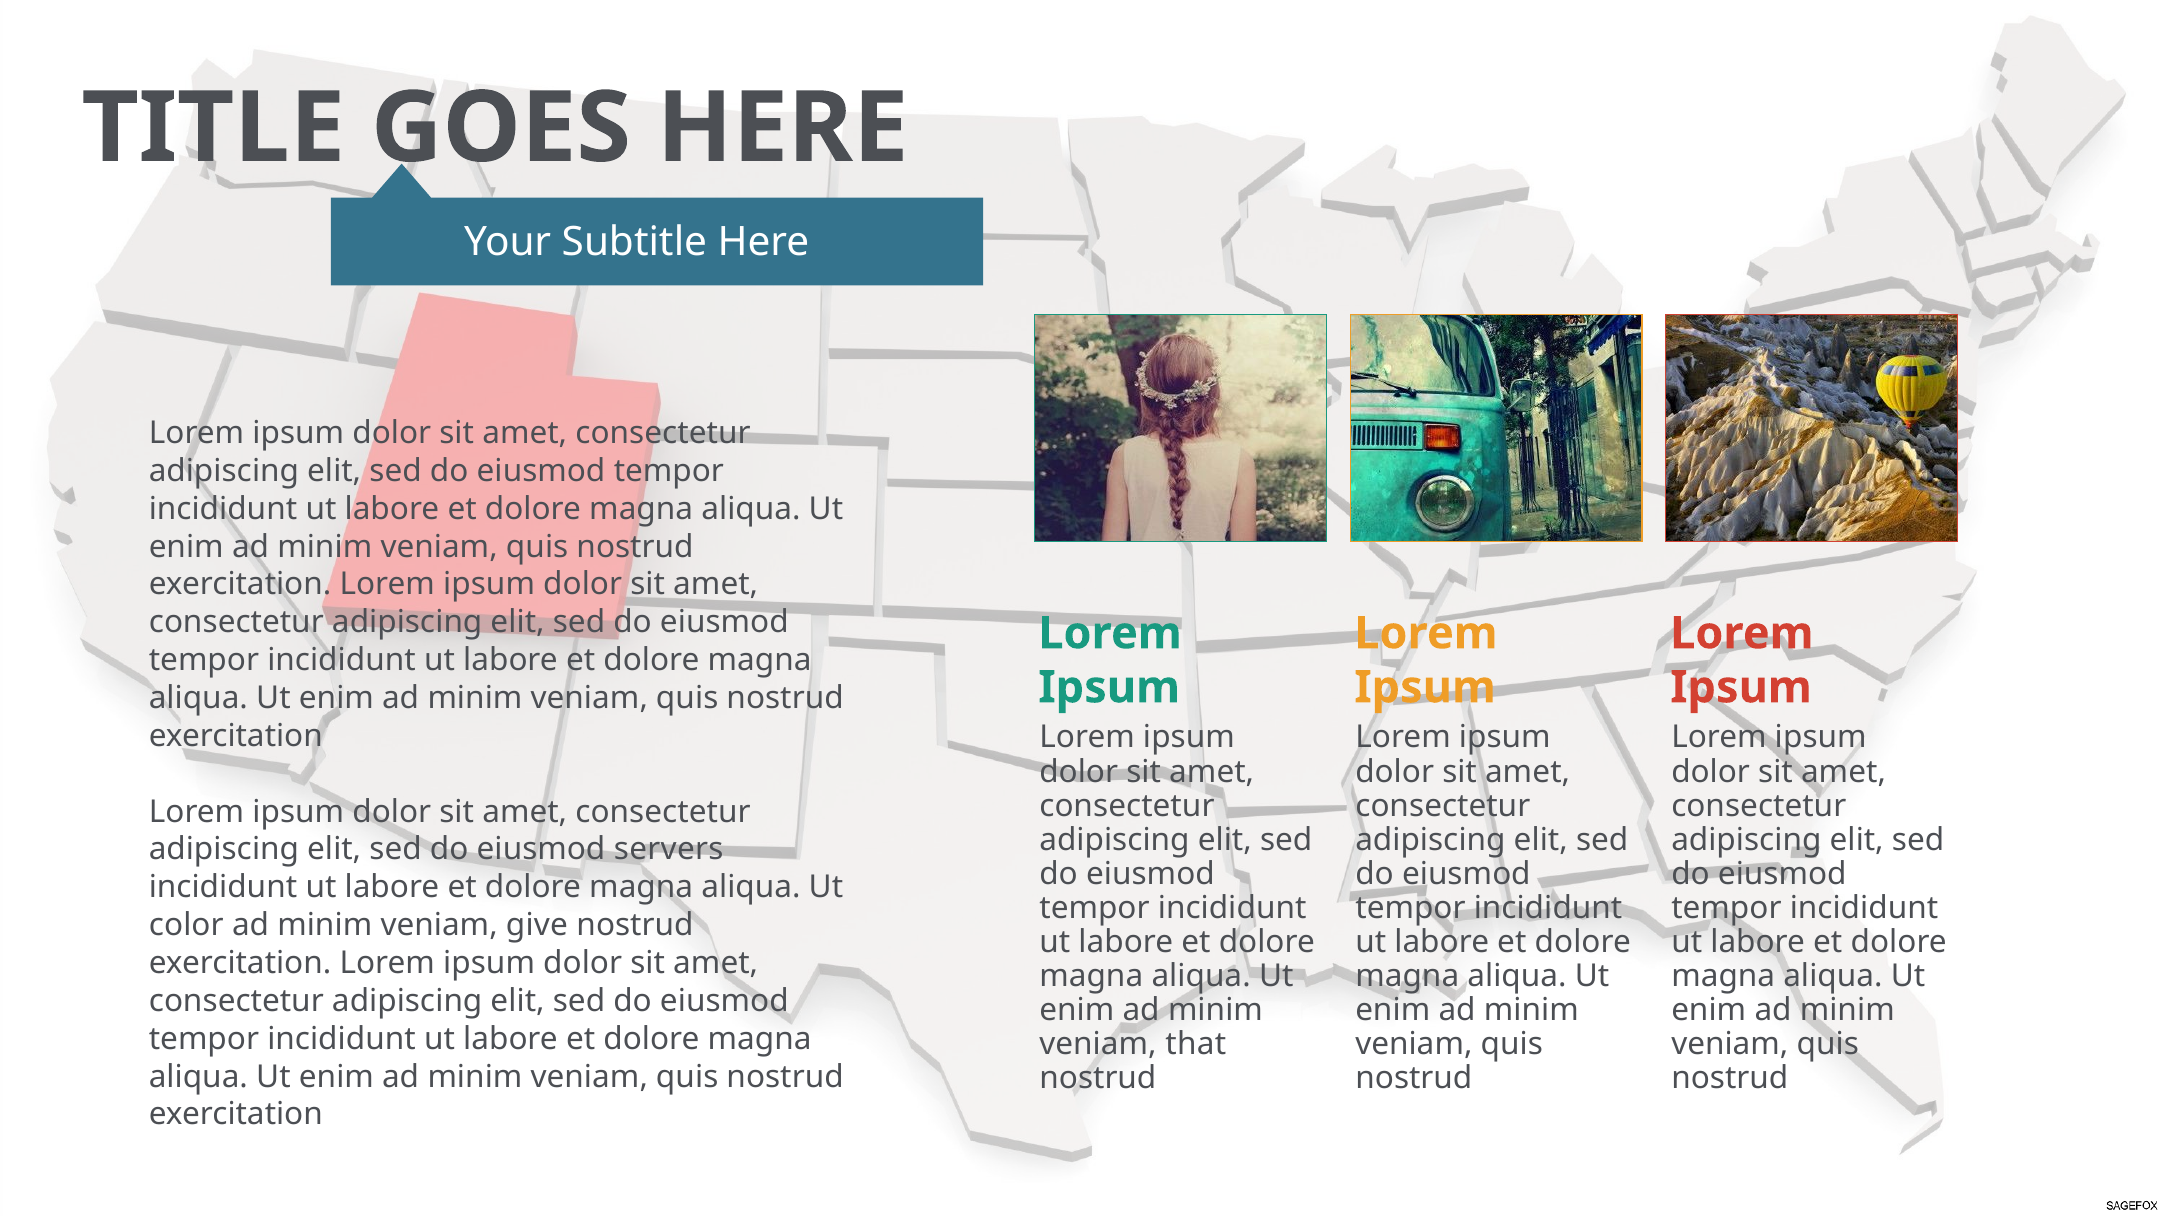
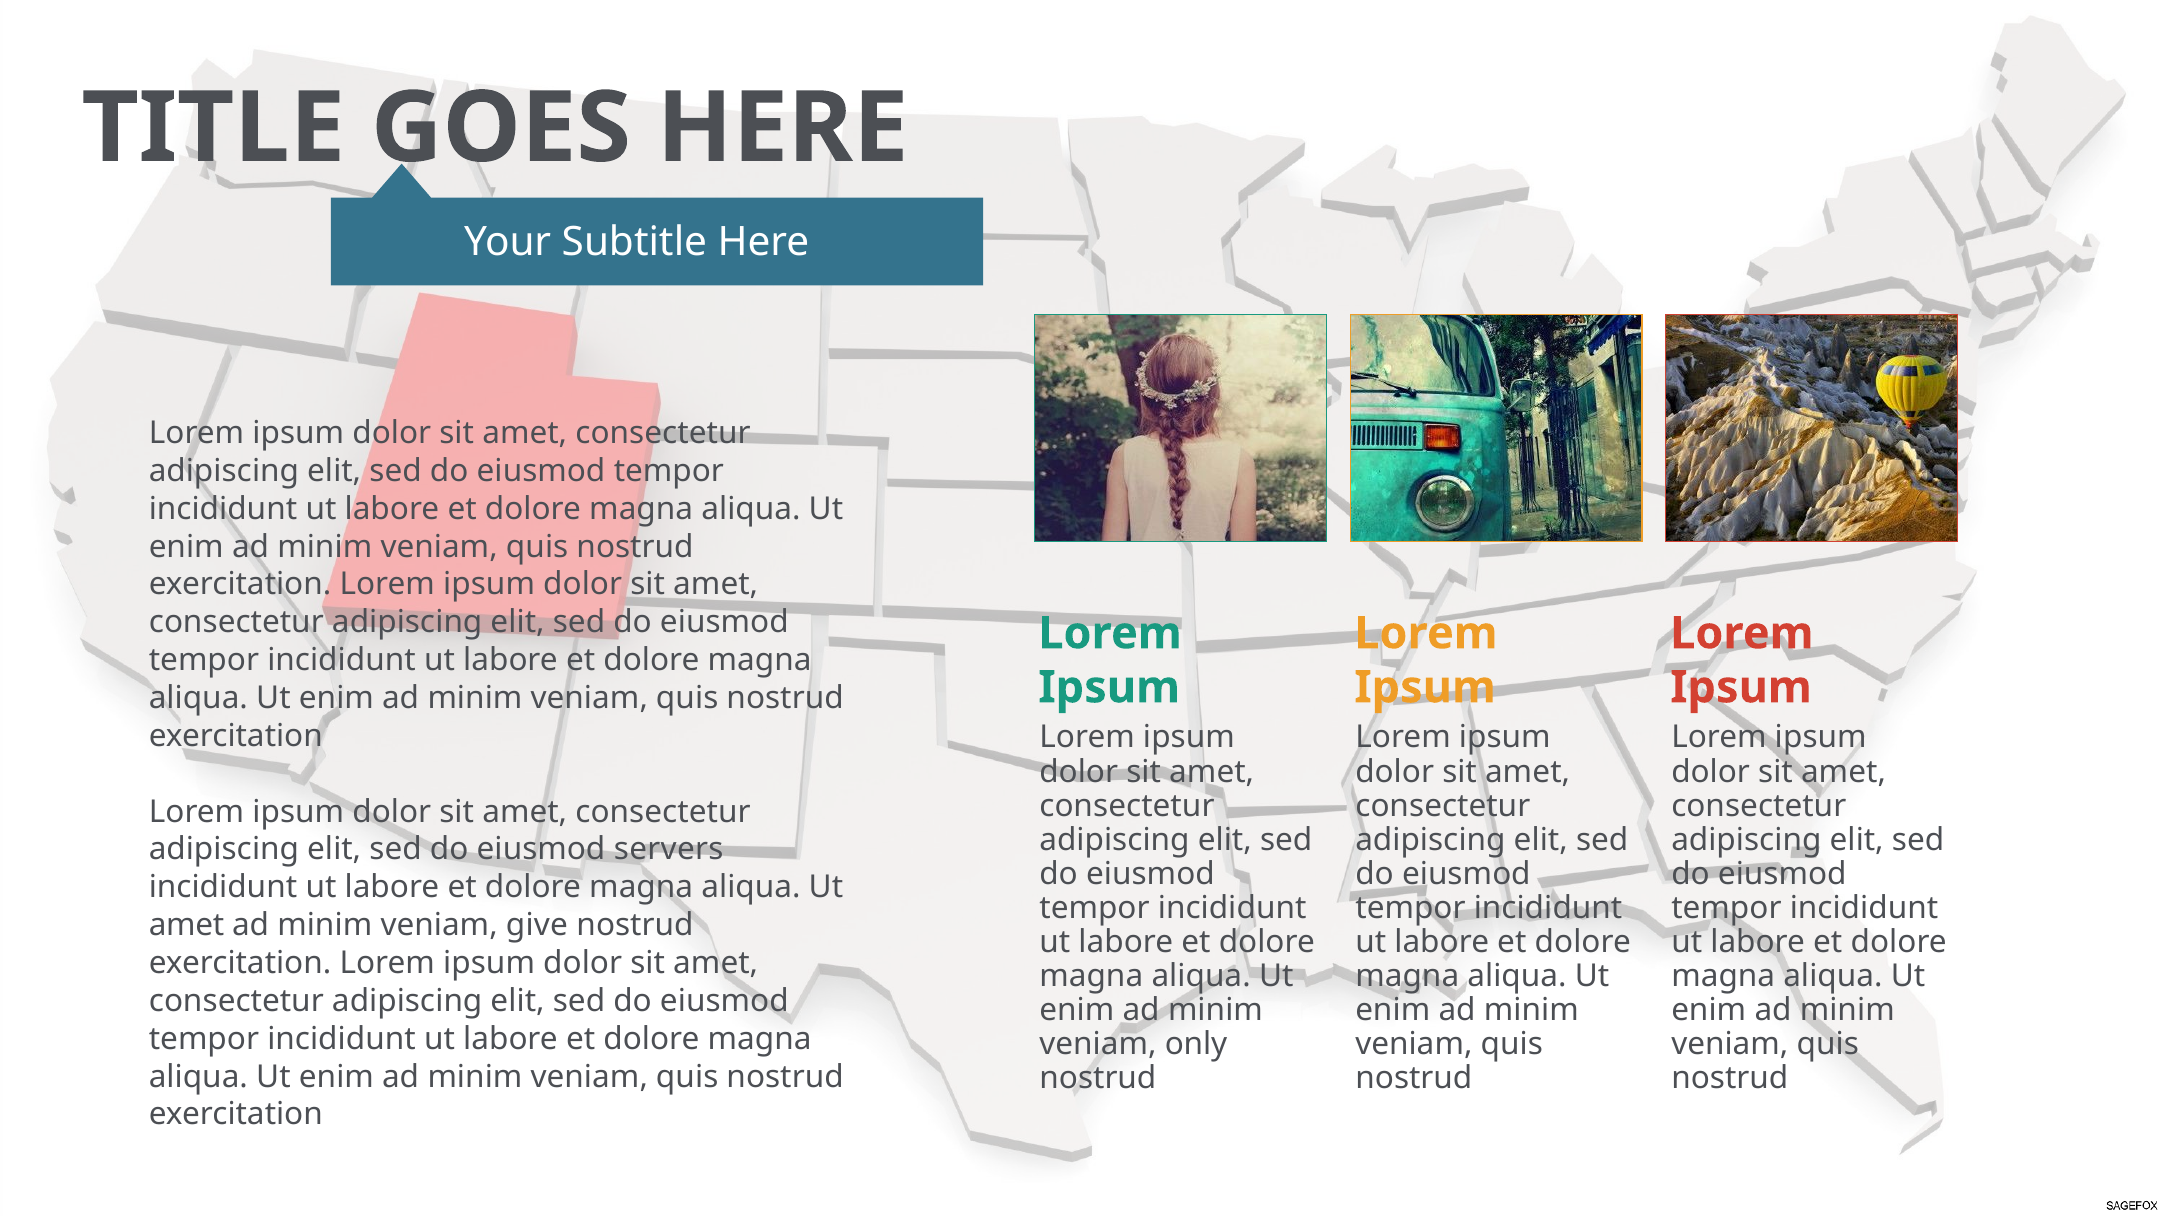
color at (186, 925): color -> amet
that: that -> only
